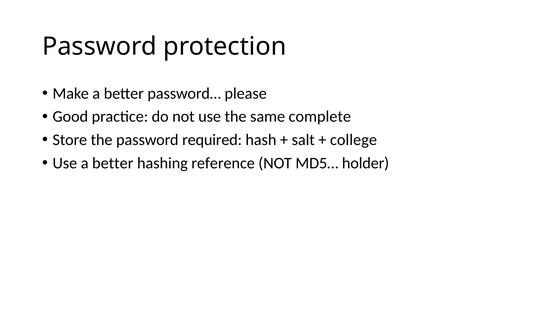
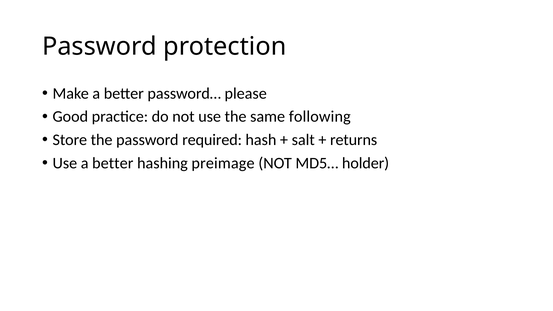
complete: complete -> following
college: college -> returns
reference: reference -> preimage
